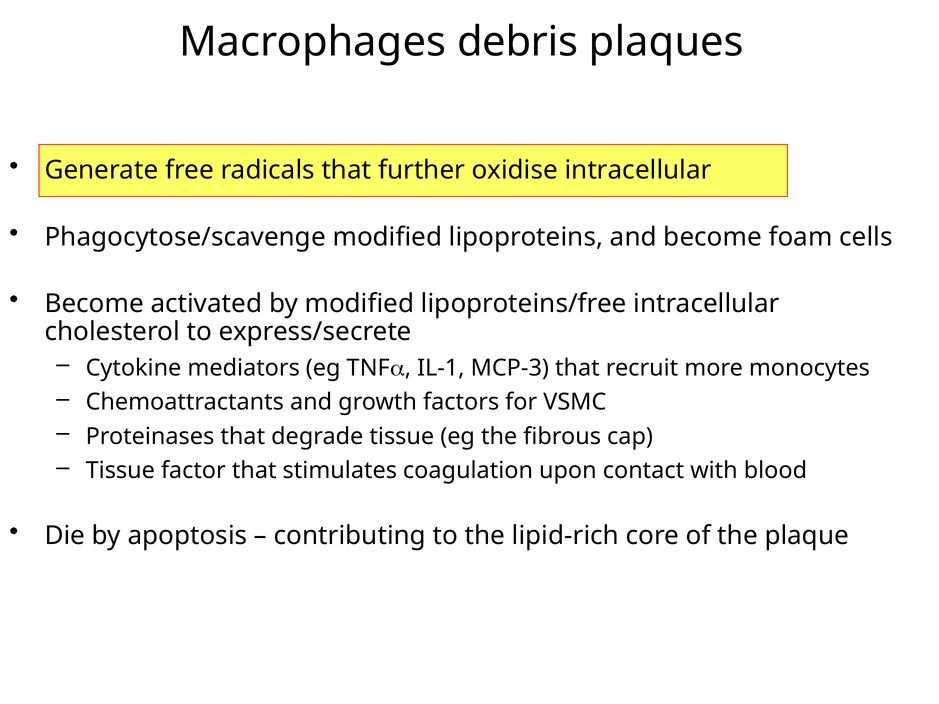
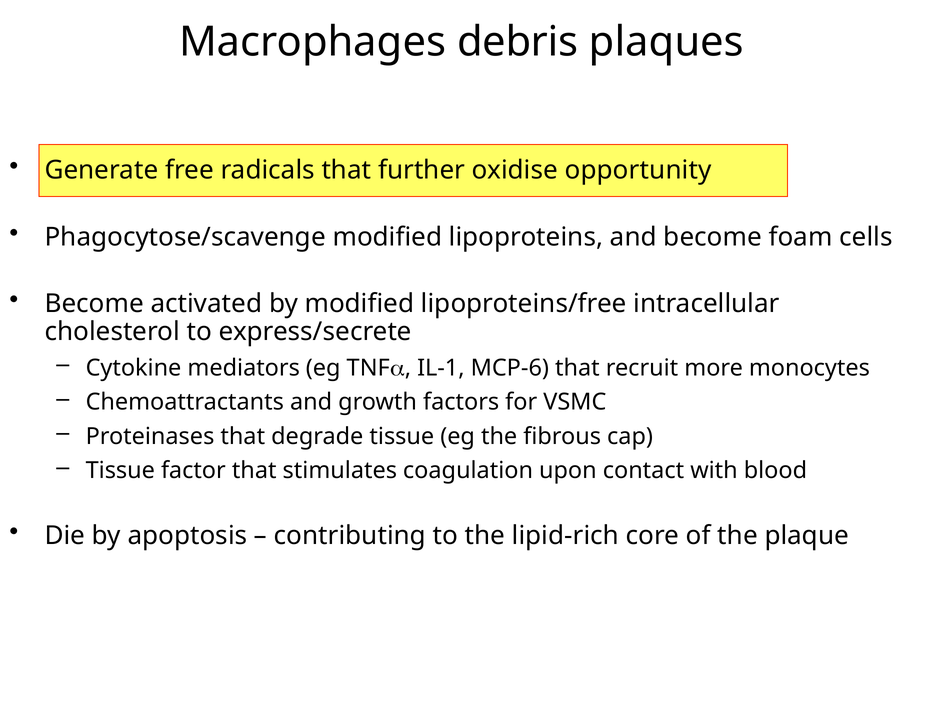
oxidise intracellular: intracellular -> opportunity
MCP-3: MCP-3 -> MCP-6
